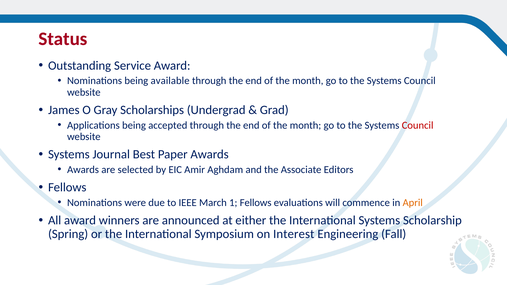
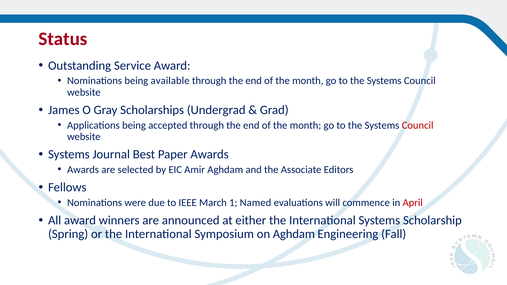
1 Fellows: Fellows -> Named
April colour: orange -> red
on Interest: Interest -> Aghdam
